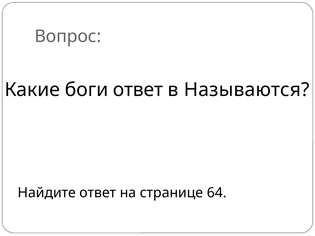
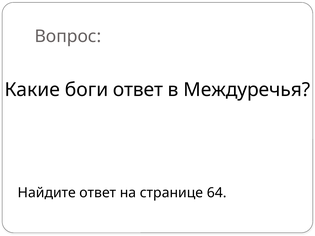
Называются: Называются -> Междуречья
